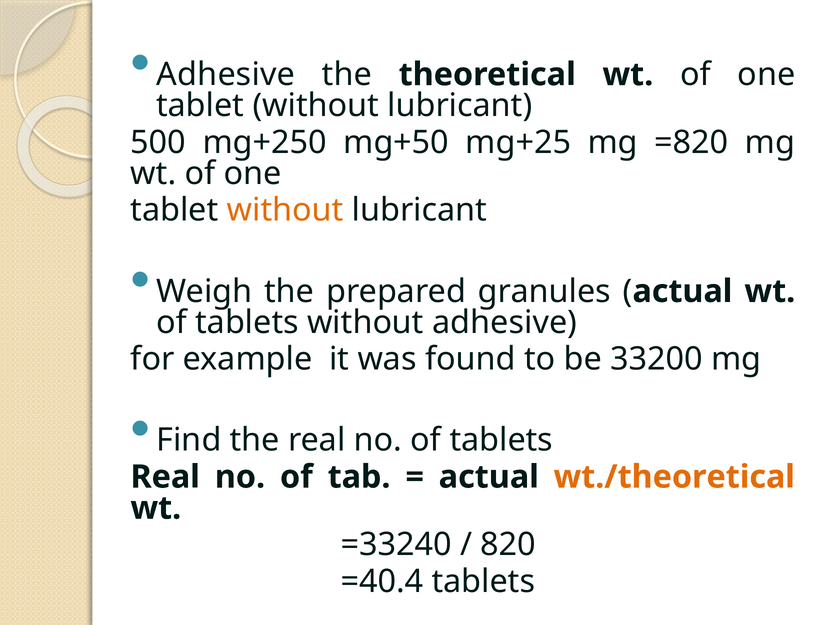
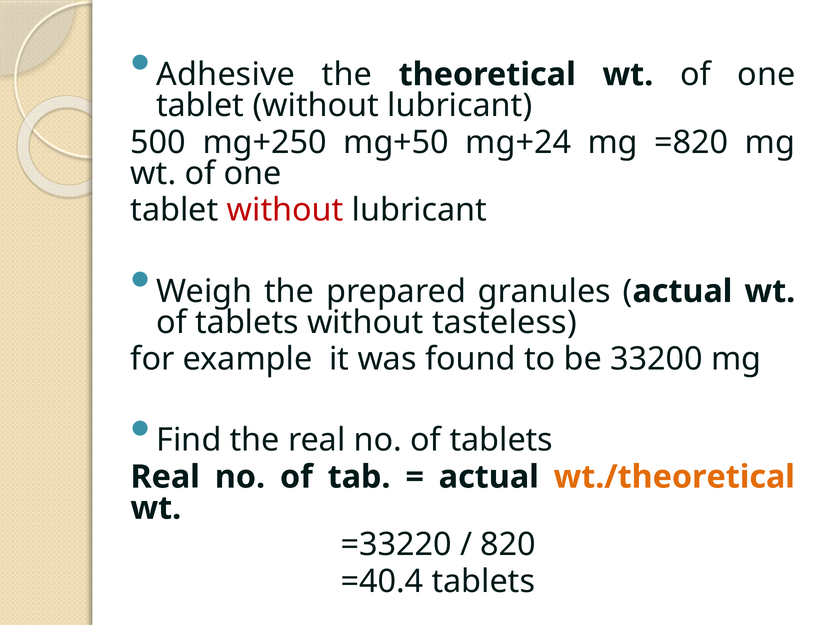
mg+25: mg+25 -> mg+24
without at (285, 210) colour: orange -> red
without adhesive: adhesive -> tasteless
=33240: =33240 -> =33220
